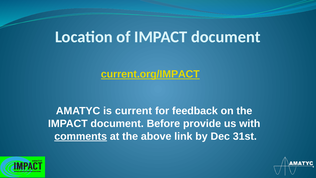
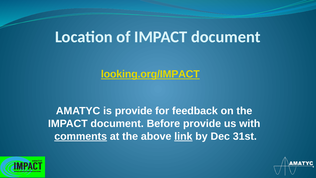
current.org/IMPACT: current.org/IMPACT -> looking.org/IMPACT
is current: current -> provide
link underline: none -> present
